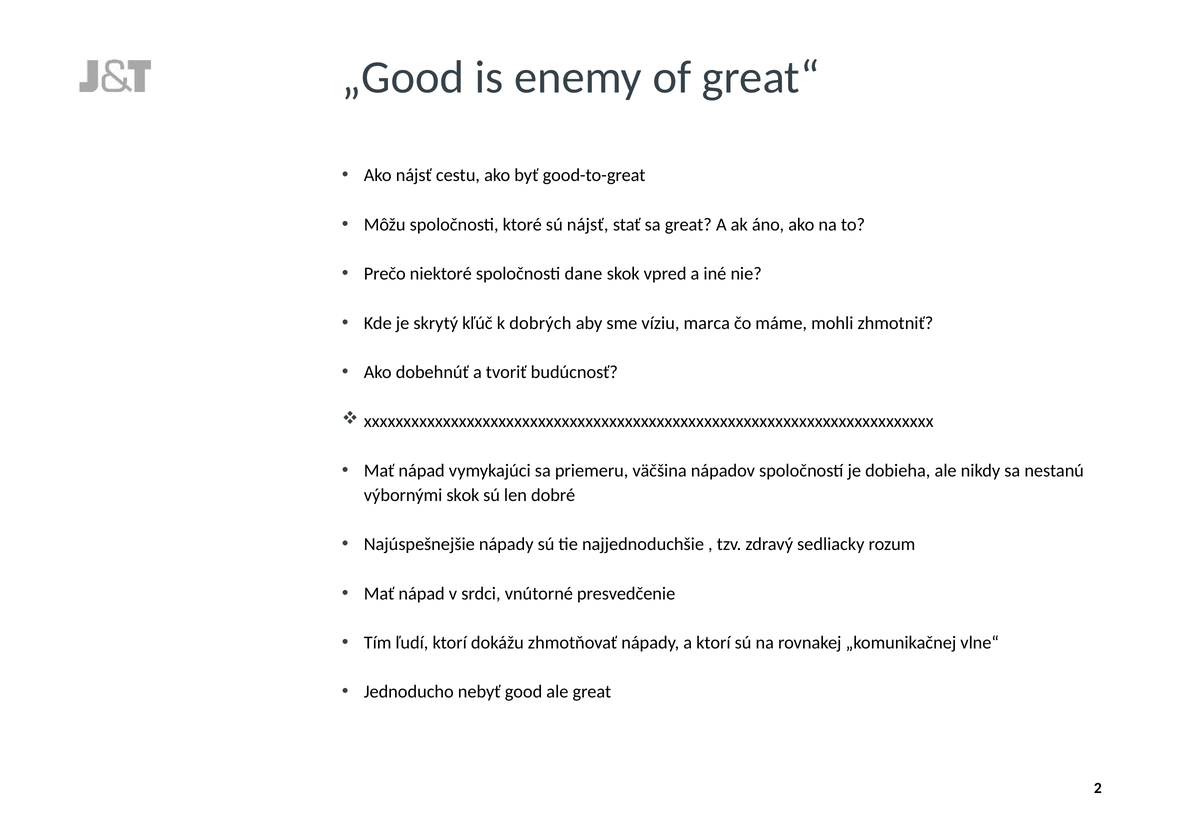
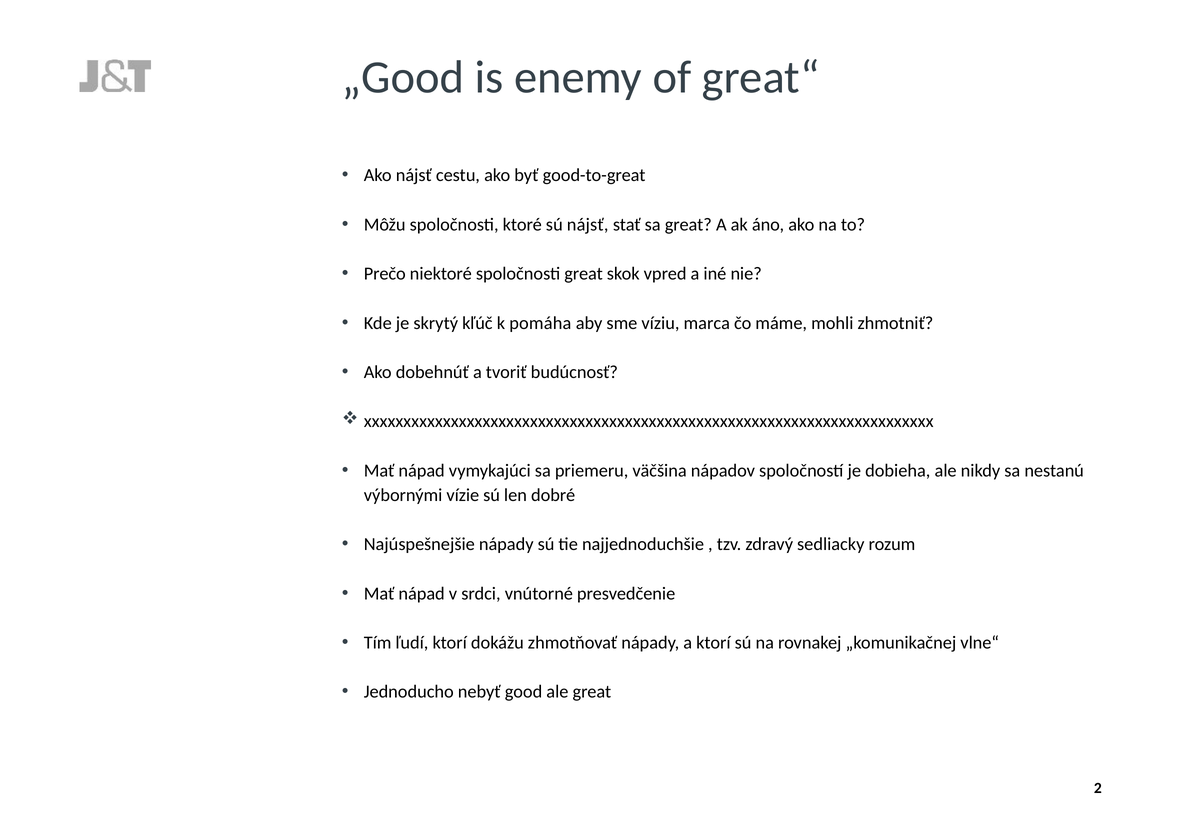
spoločnosti dane: dane -> great
dobrých: dobrých -> pomáha
výbornými skok: skok -> vízie
